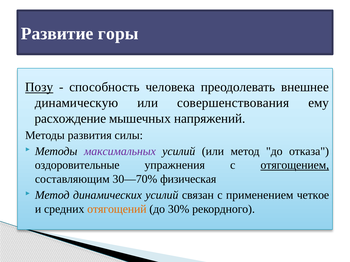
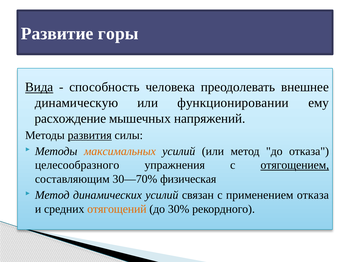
Позу: Позу -> Вида
совершенствования: совершенствования -> функционировании
развития underline: none -> present
максимальных colour: purple -> orange
оздоровительные: оздоровительные -> целесообразного
применением четкое: четкое -> отказа
